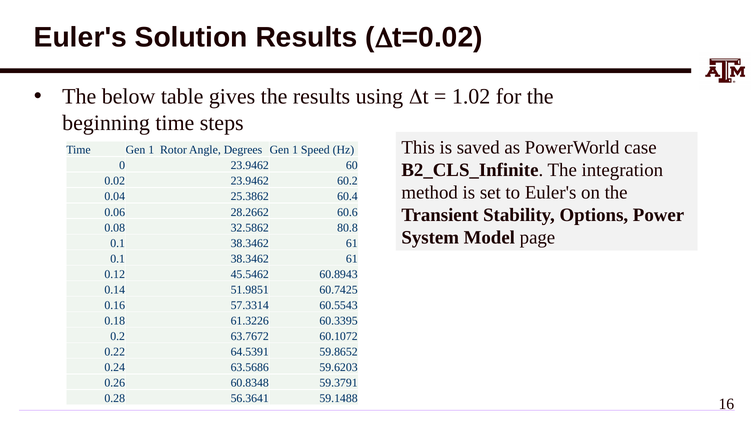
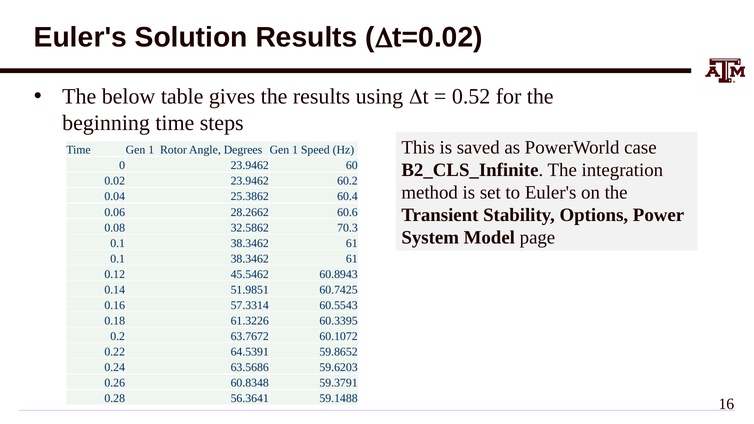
1.02: 1.02 -> 0.52
80.8: 80.8 -> 70.3
